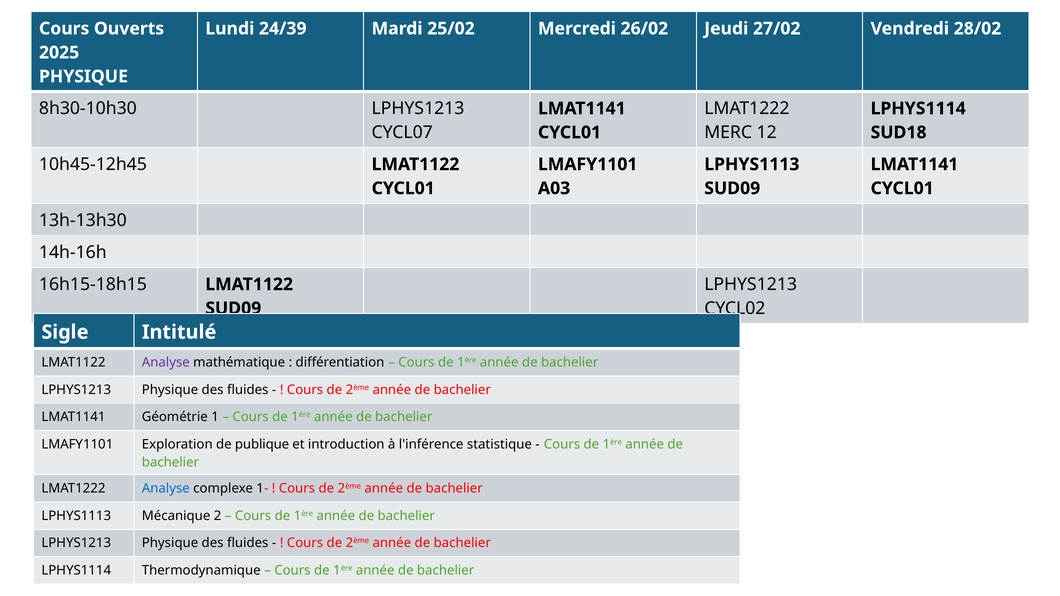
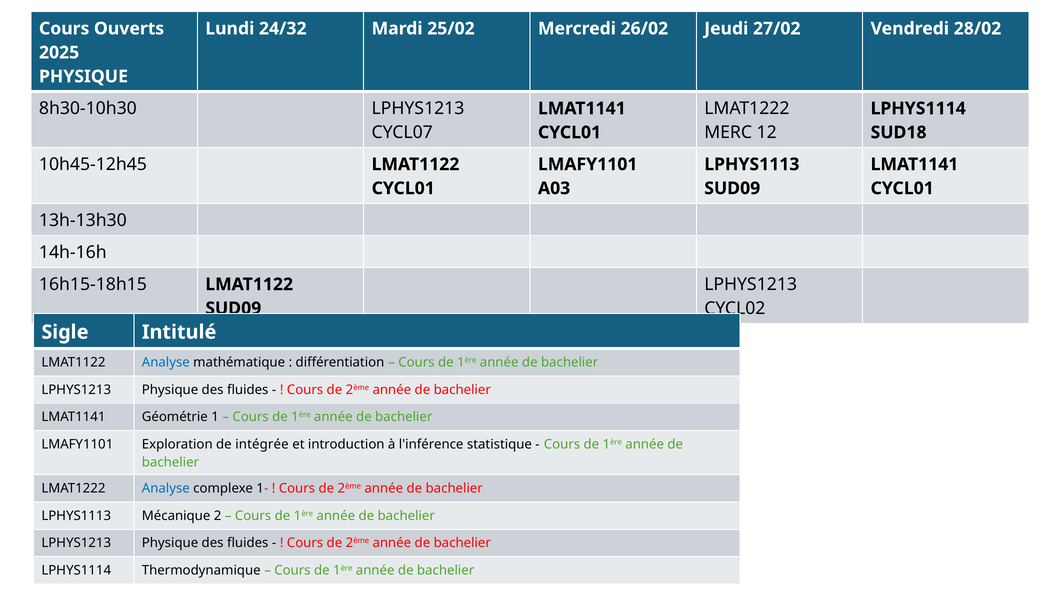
24/39: 24/39 -> 24/32
Analyse at (166, 362) colour: purple -> blue
publique: publique -> intégrée
